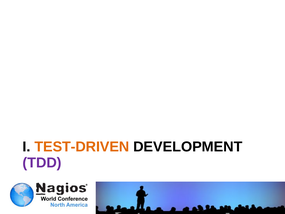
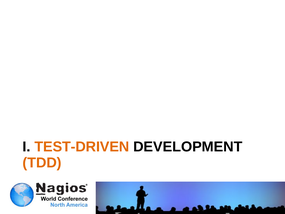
TDD colour: purple -> orange
